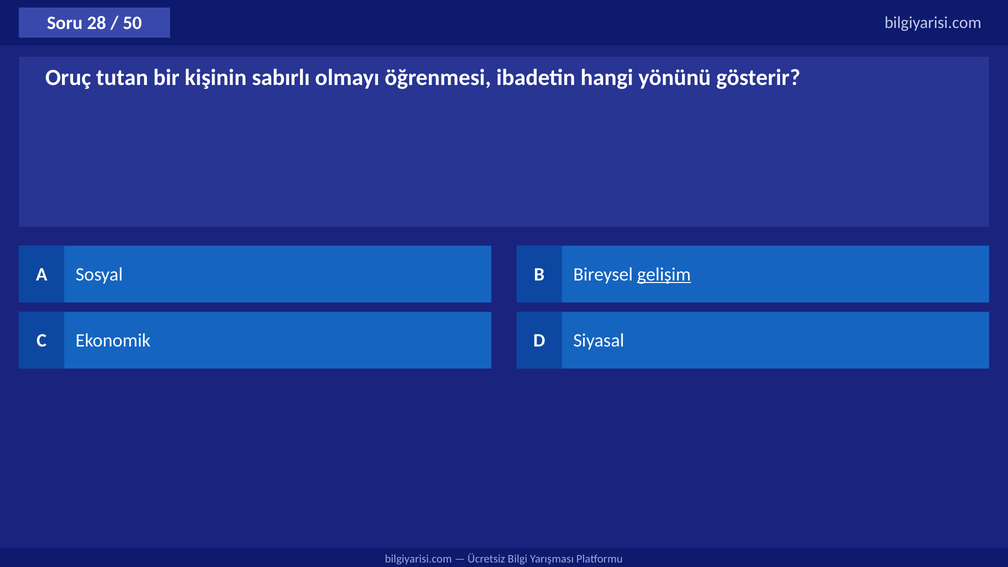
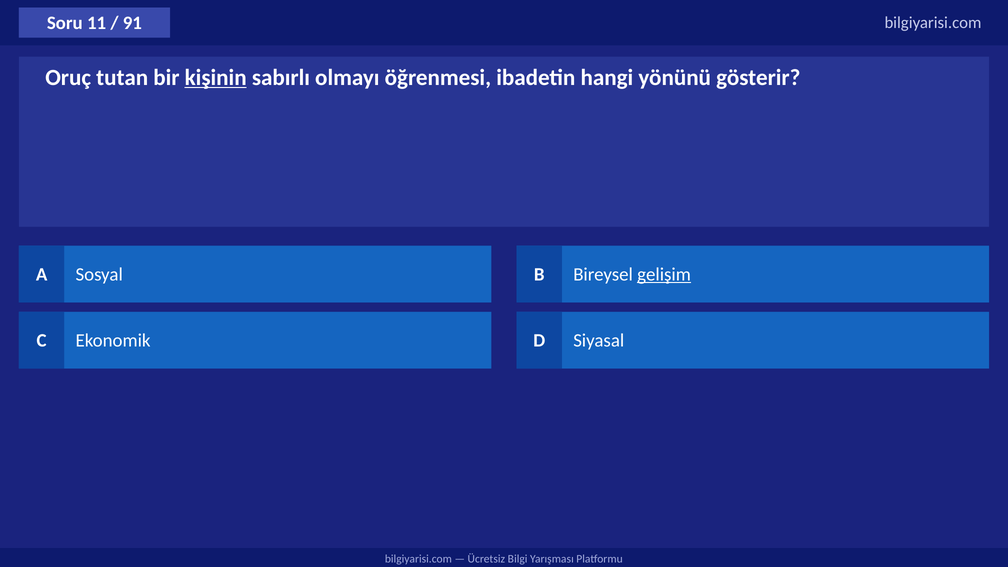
28: 28 -> 11
50: 50 -> 91
kişinin underline: none -> present
